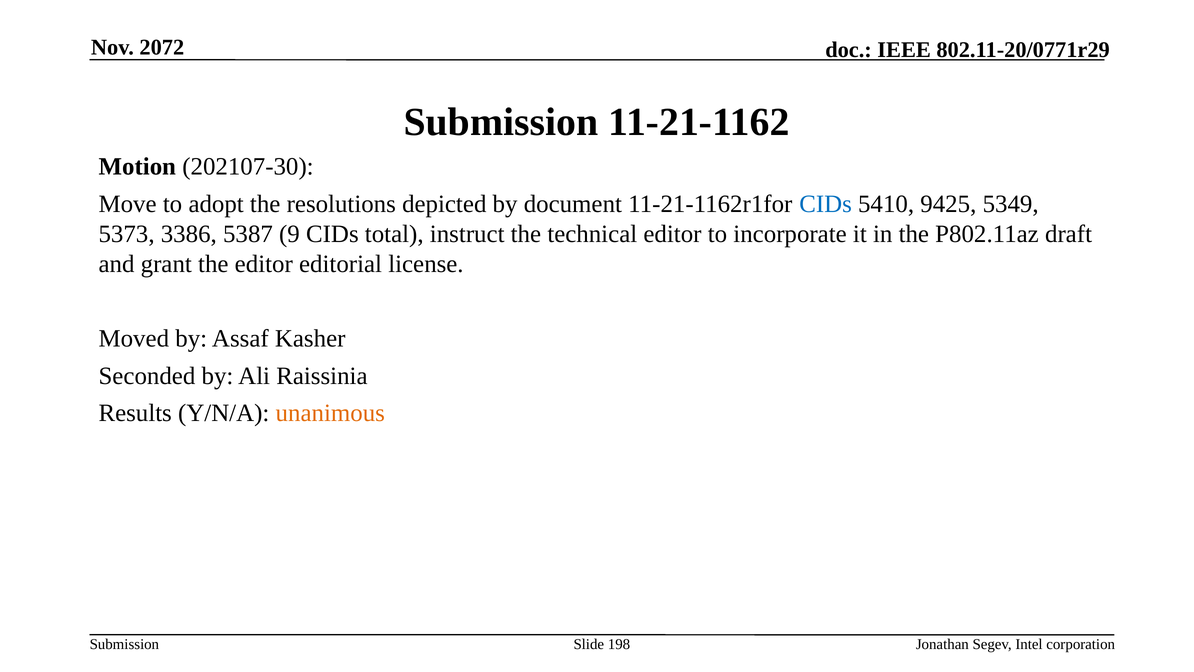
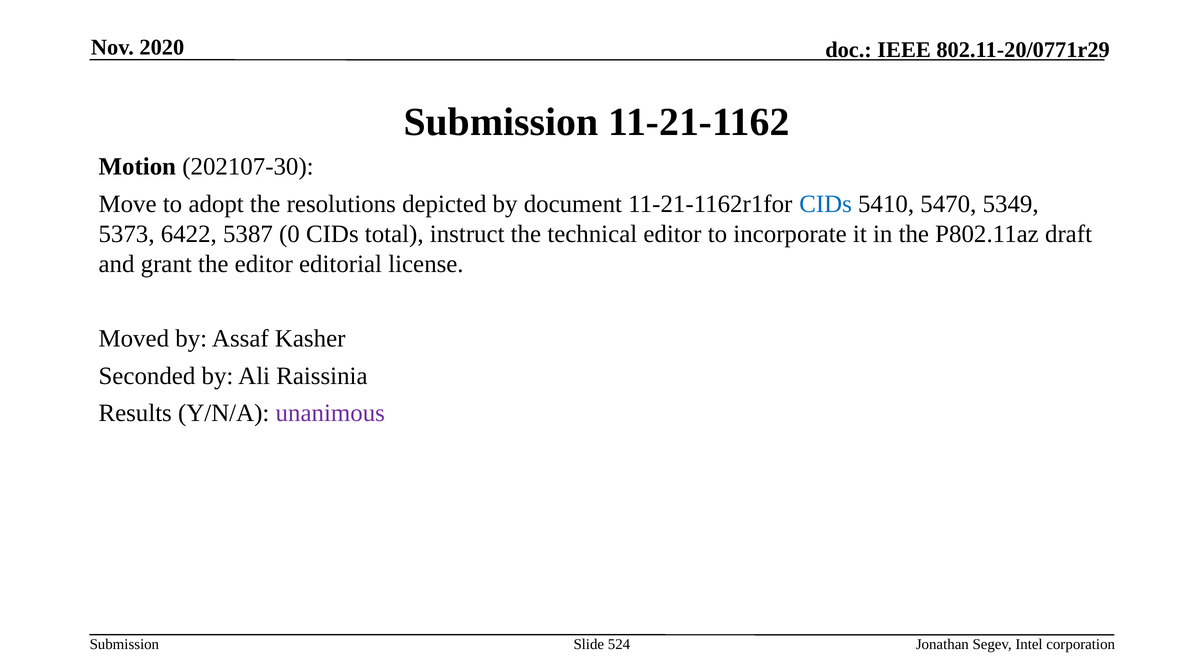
2072: 2072 -> 2020
9425: 9425 -> 5470
3386: 3386 -> 6422
9: 9 -> 0
unanimous colour: orange -> purple
198: 198 -> 524
